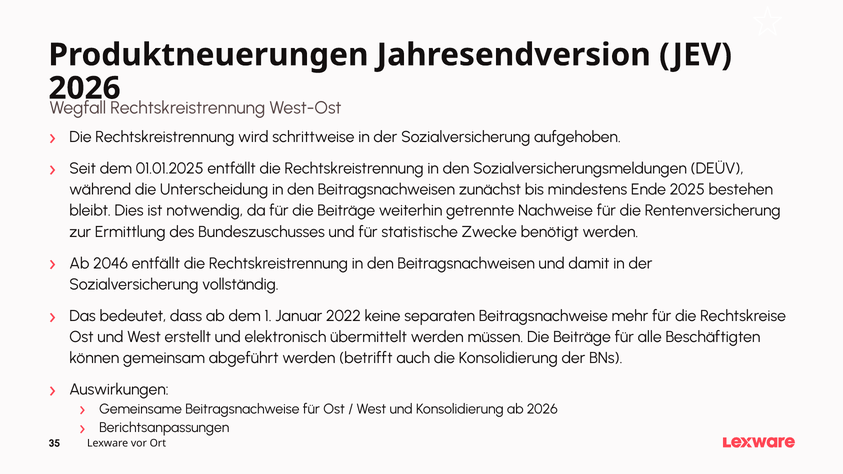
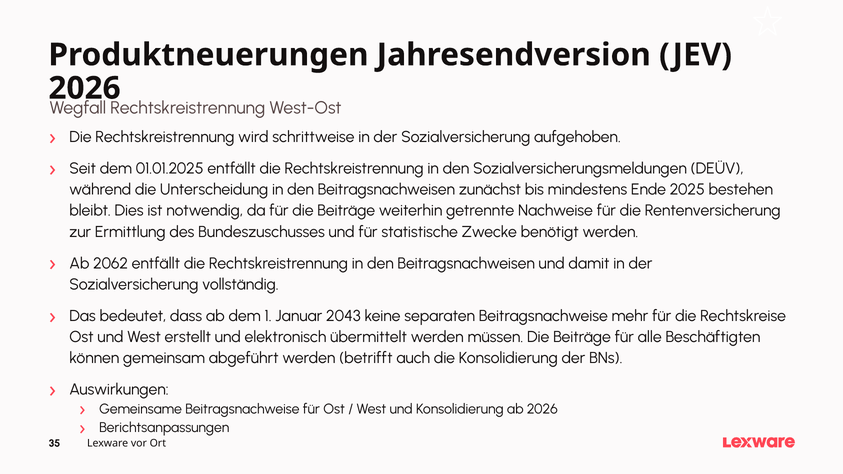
2046: 2046 -> 2062
2022: 2022 -> 2043
